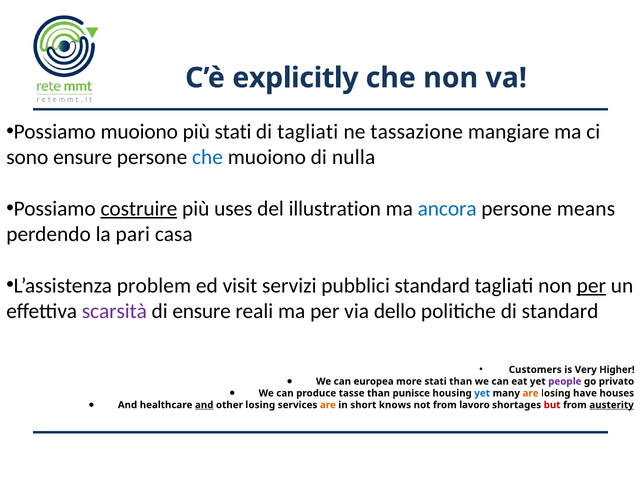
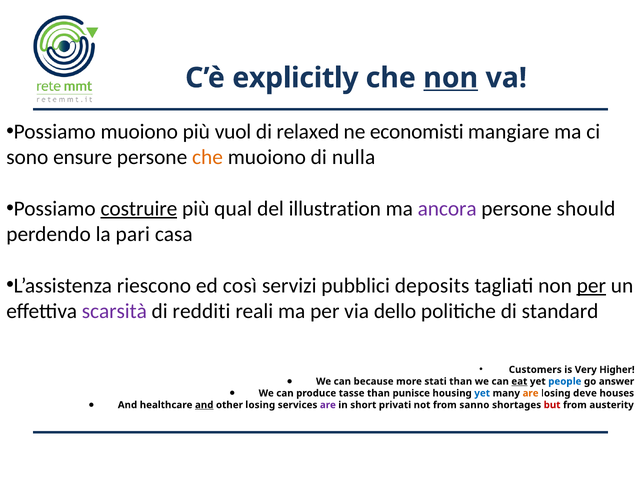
non at (451, 78) underline: none -> present
più stati: stati -> vuol
di tagliati: tagliati -> relaxed
tassazione: tassazione -> economisti
che at (207, 157) colour: blue -> orange
uses: uses -> qual
ancora colour: blue -> purple
means: means -> should
problem: problem -> riescono
visit: visit -> così
pubblici standard: standard -> deposits
di ensure: ensure -> redditi
europea: europea -> because
eat underline: none -> present
people colour: purple -> blue
privato: privato -> answer
have: have -> deve
are at (328, 405) colour: orange -> purple
knows: knows -> privati
lavoro: lavoro -> sanno
austerity underline: present -> none
